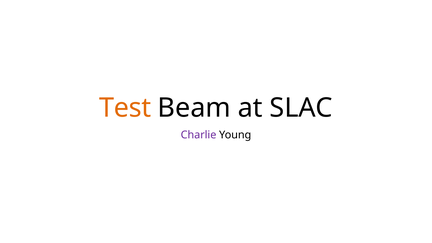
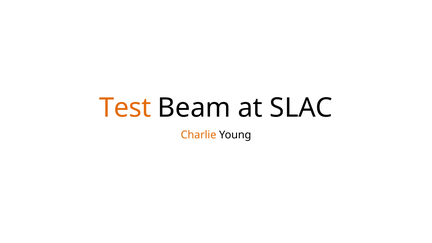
Charlie colour: purple -> orange
